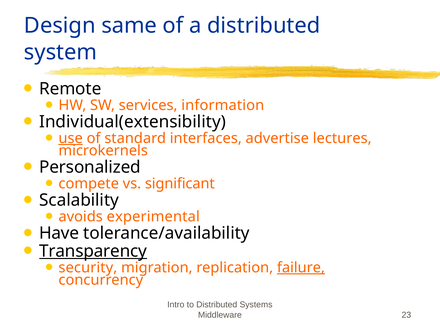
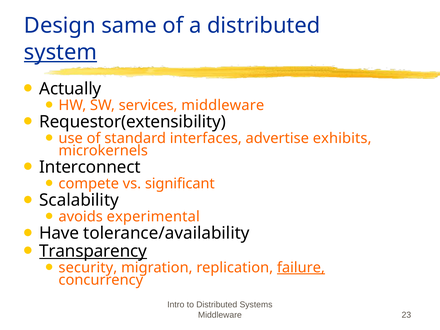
system underline: none -> present
Remote: Remote -> Actually
services information: information -> middleware
Individual(extensibility: Individual(extensibility -> Requestor(extensibility
use underline: present -> none
lectures: lectures -> exhibits
Personalized: Personalized -> Interconnect
